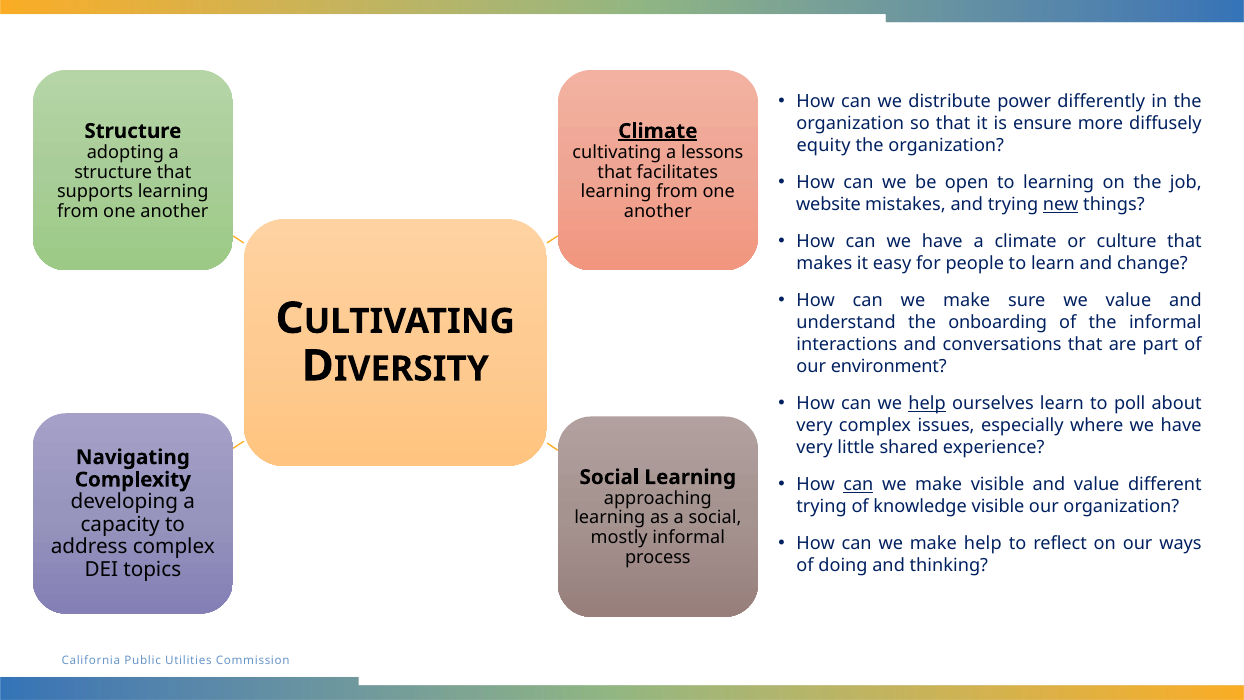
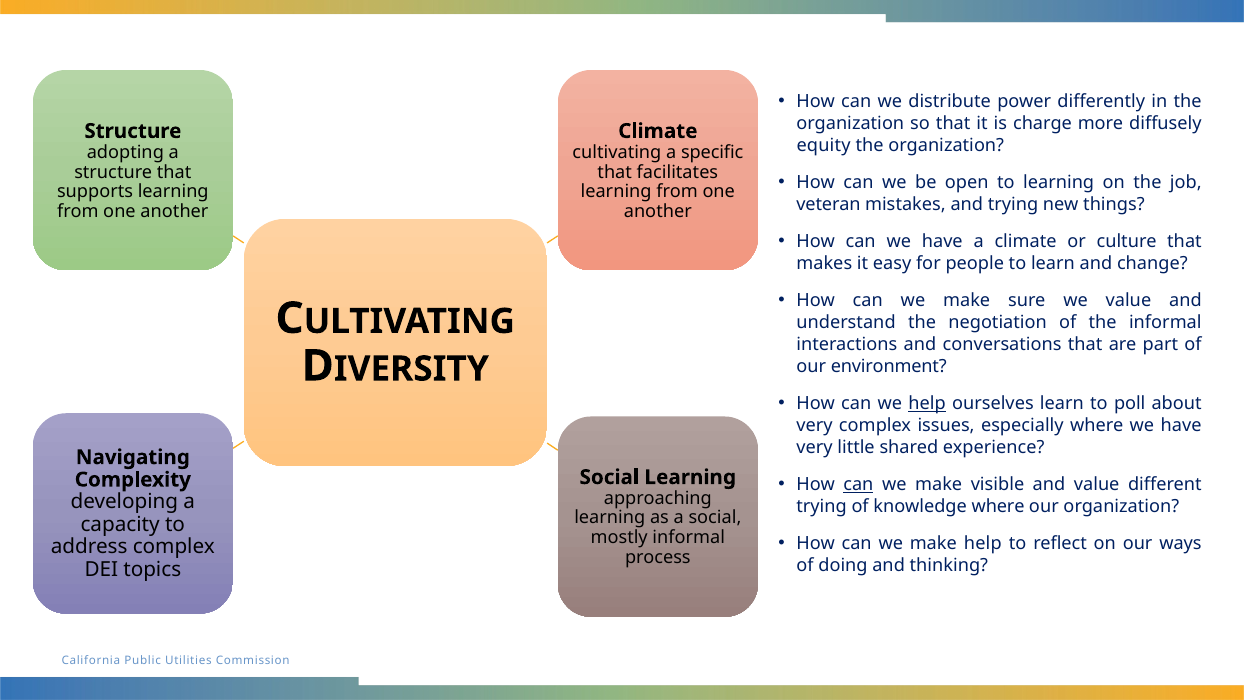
ensure: ensure -> charge
Climate at (658, 131) underline: present -> none
lessons: lessons -> specific
website: website -> veteran
new underline: present -> none
onboarding: onboarding -> negotiation
knowledge visible: visible -> where
